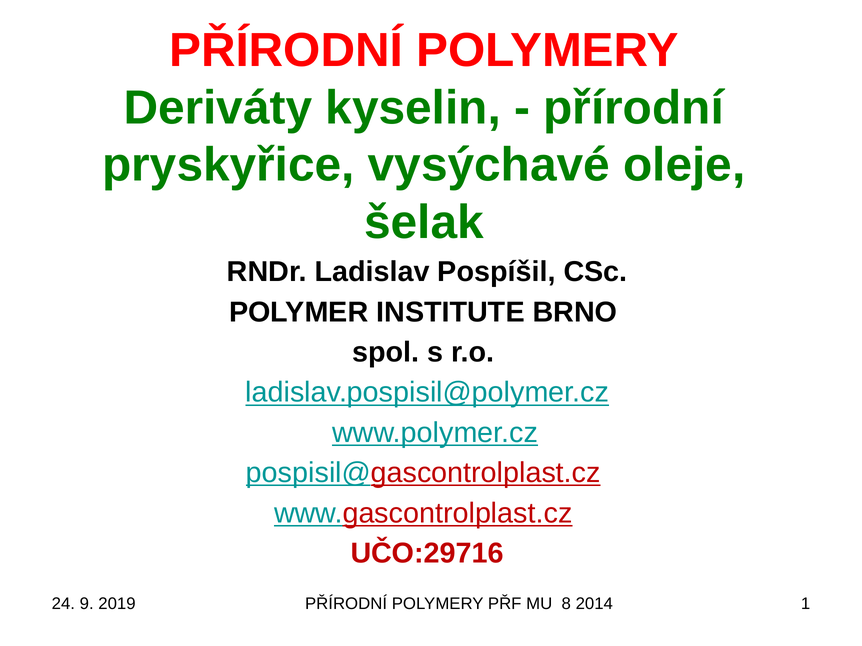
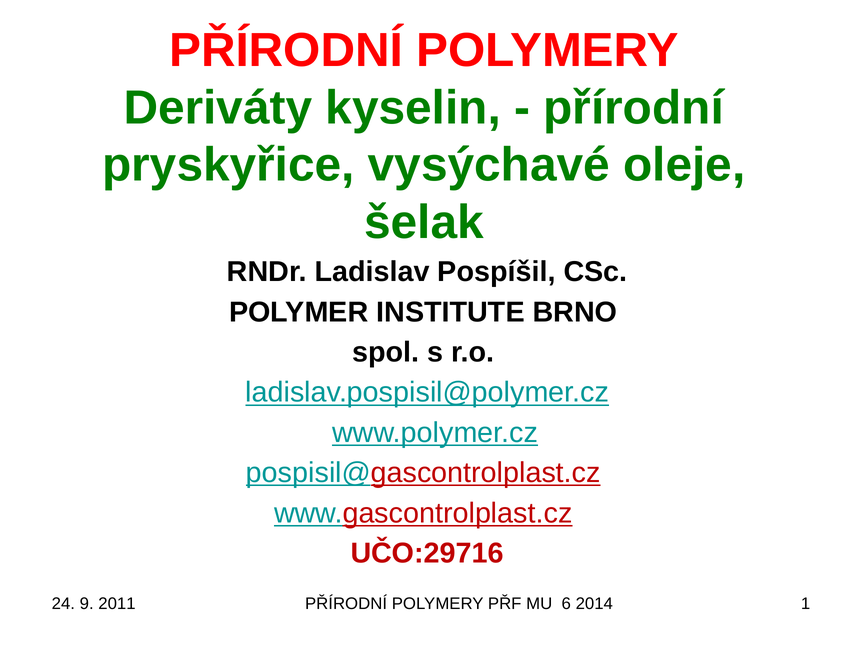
2019: 2019 -> 2011
8: 8 -> 6
